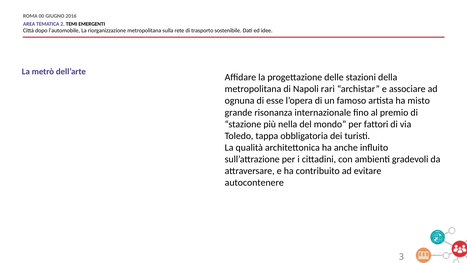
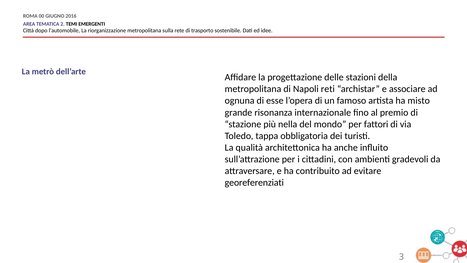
rari: rari -> reti
autocontenere: autocontenere -> georeferenziati
